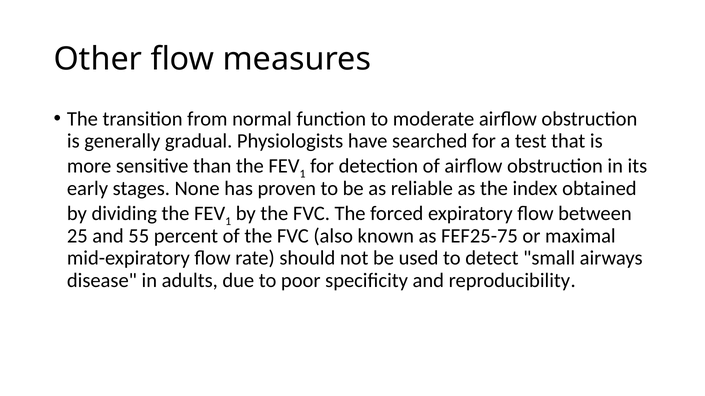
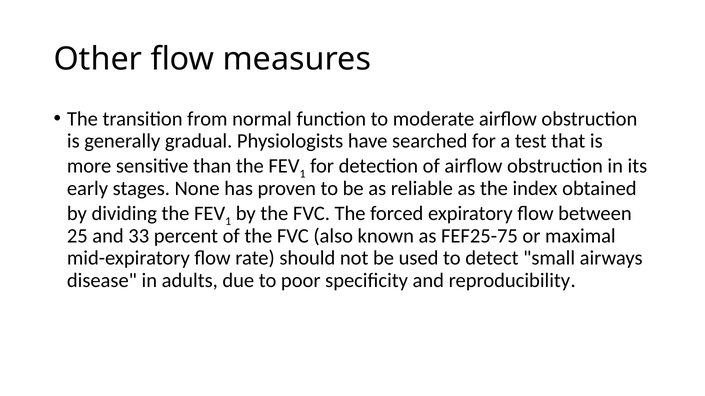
55: 55 -> 33
